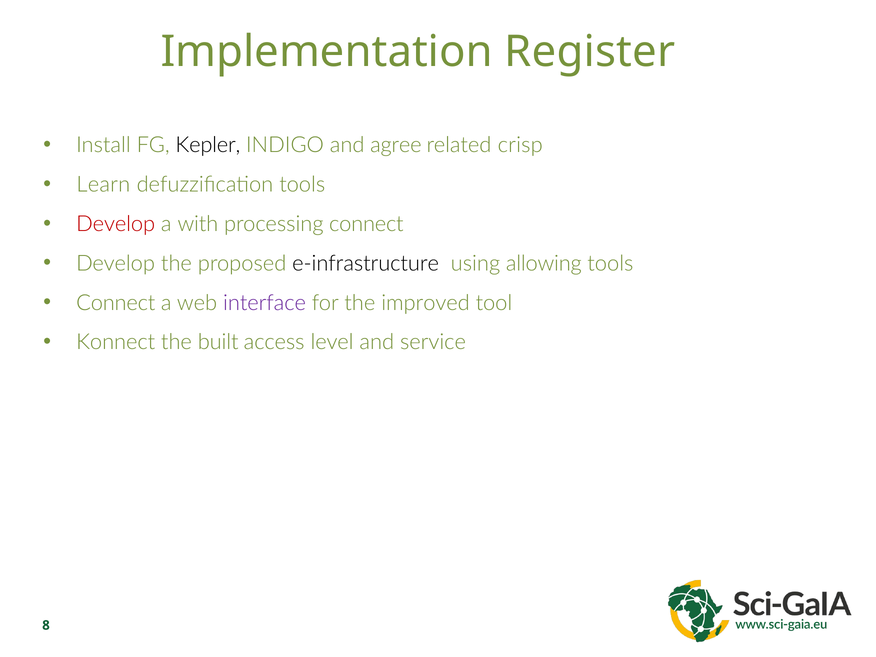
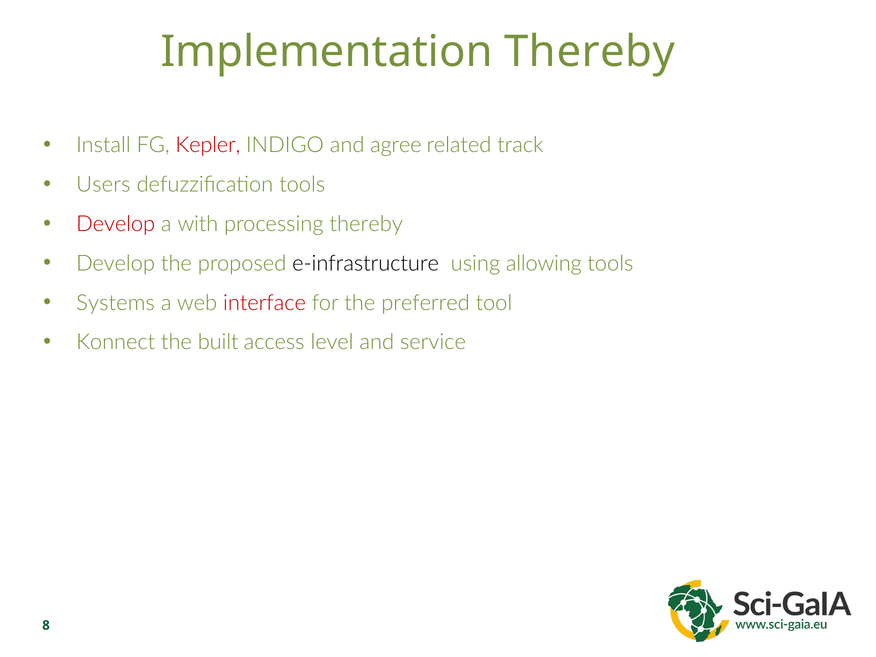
Implementation Register: Register -> Thereby
Kepler colour: black -> red
crisp: crisp -> track
Learn: Learn -> Users
processing connect: connect -> thereby
Connect at (116, 303): Connect -> Systems
interface colour: purple -> red
improved: improved -> preferred
